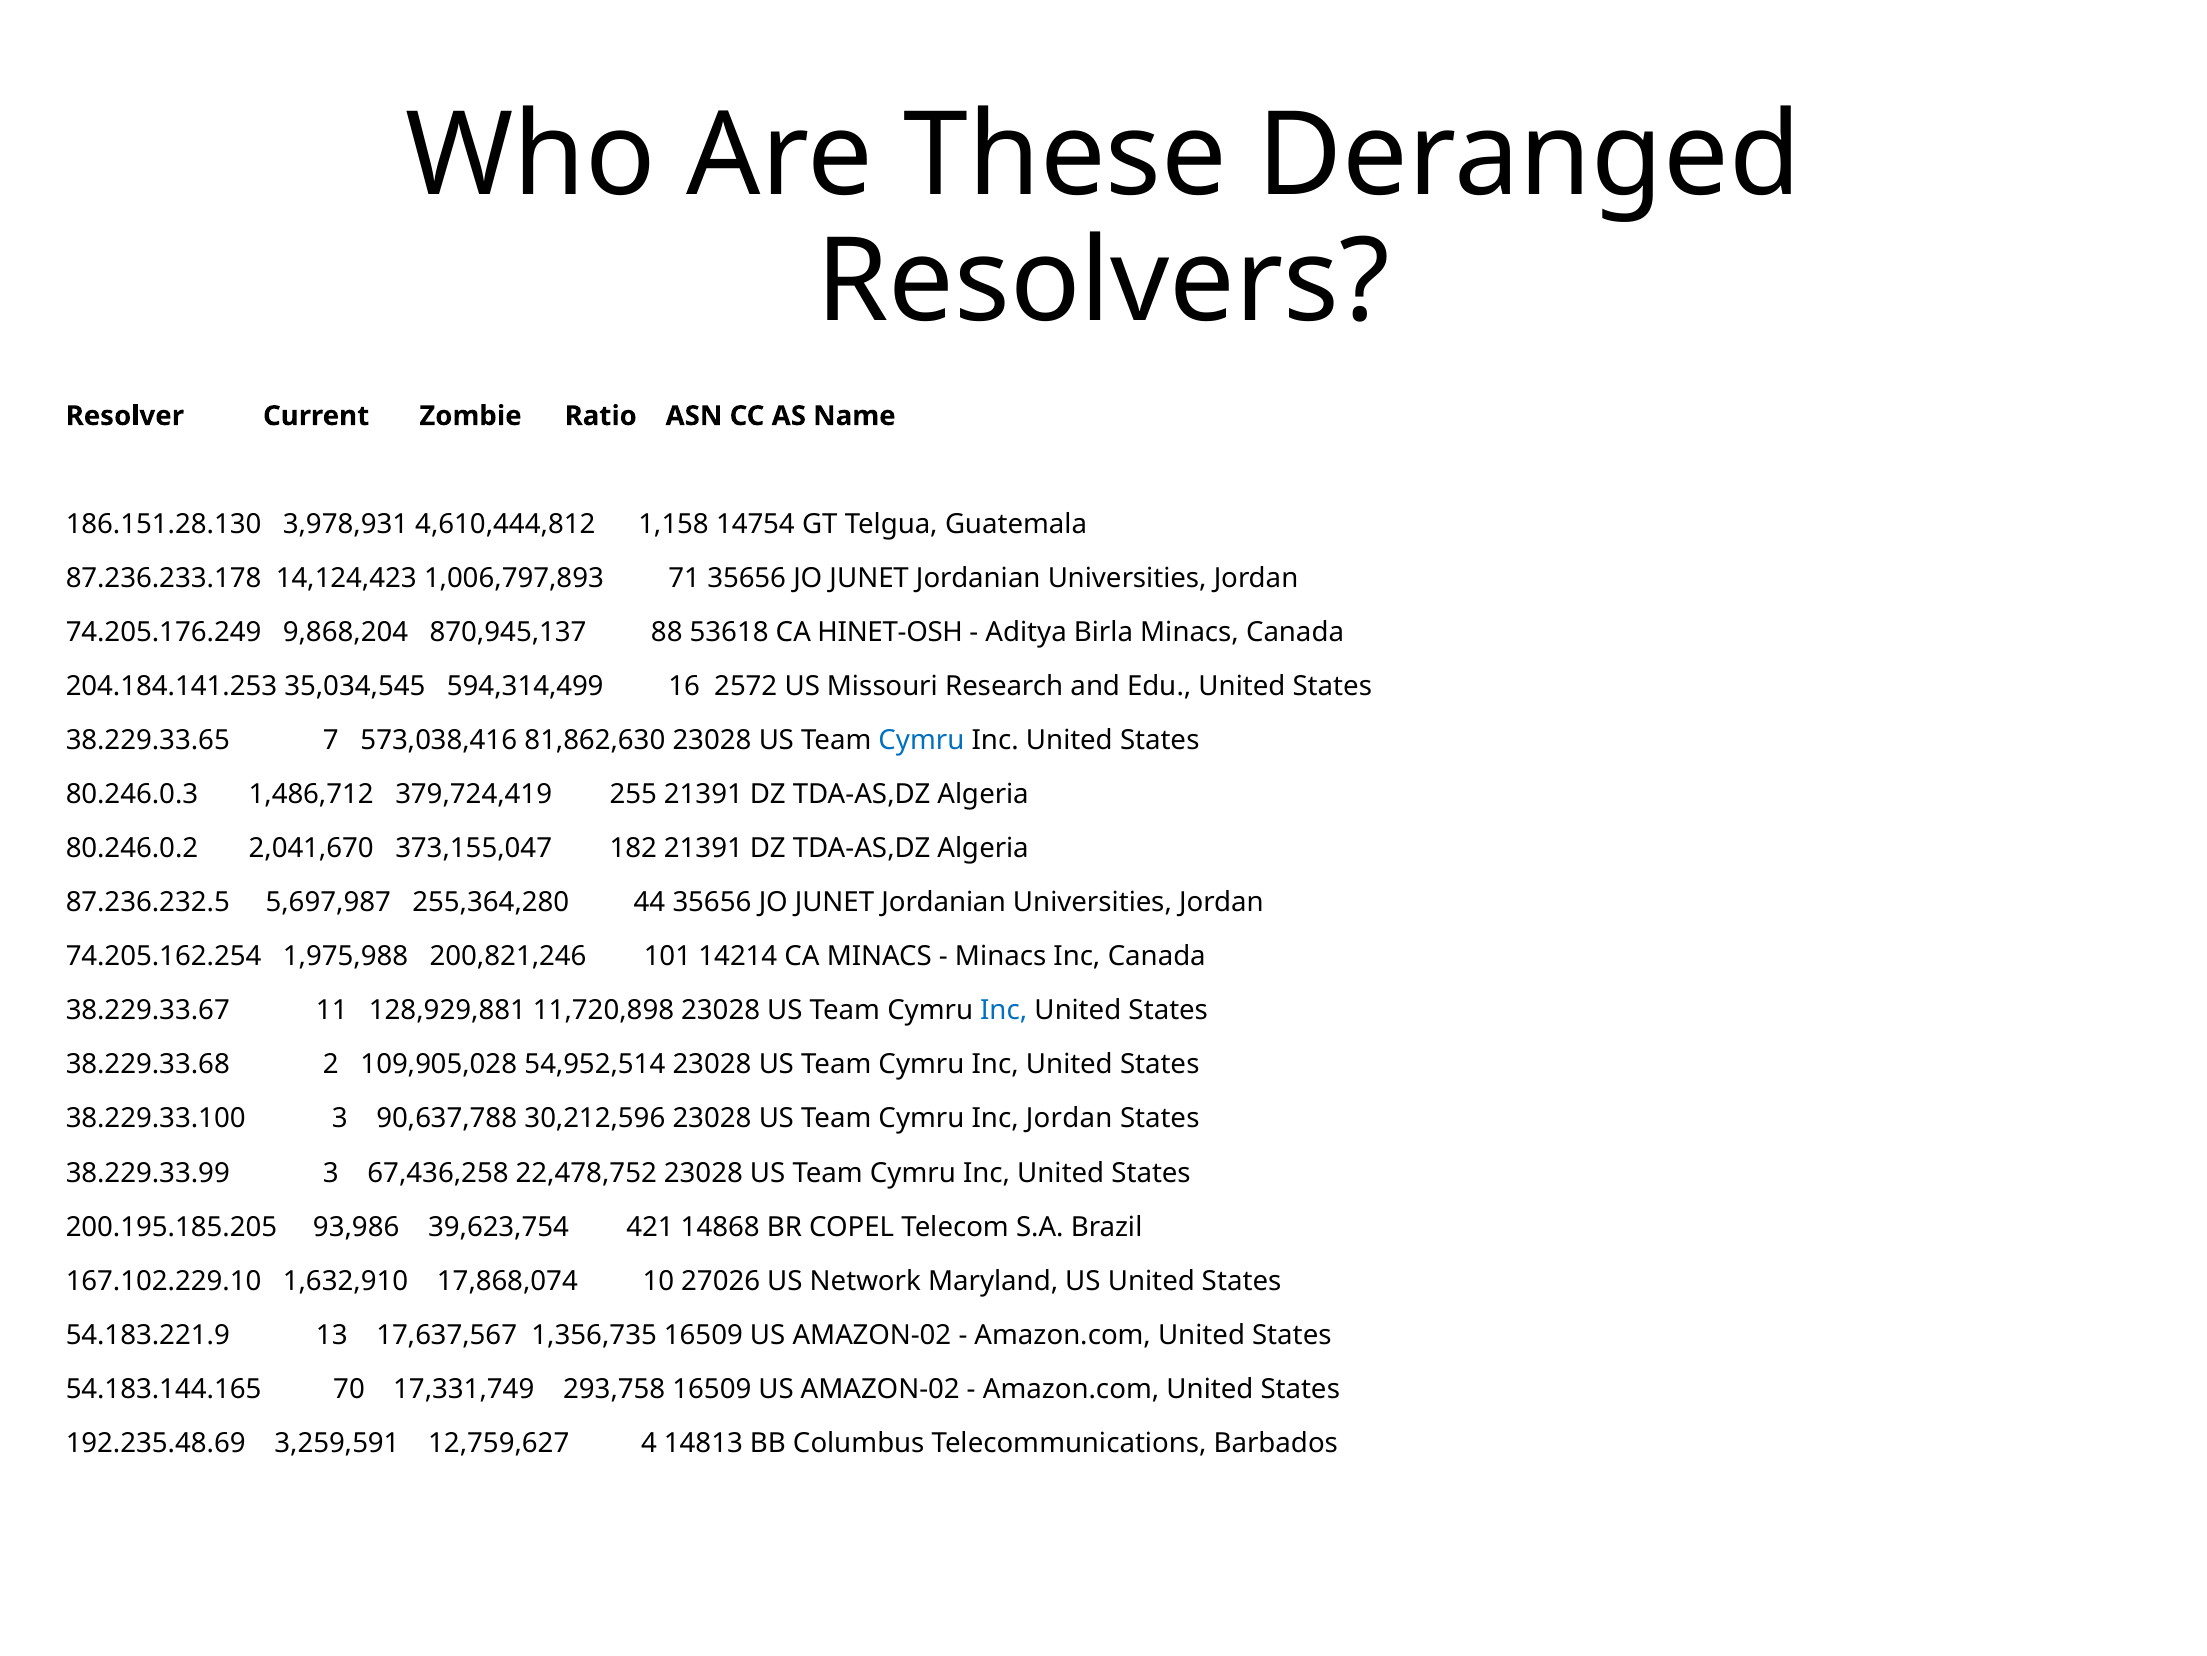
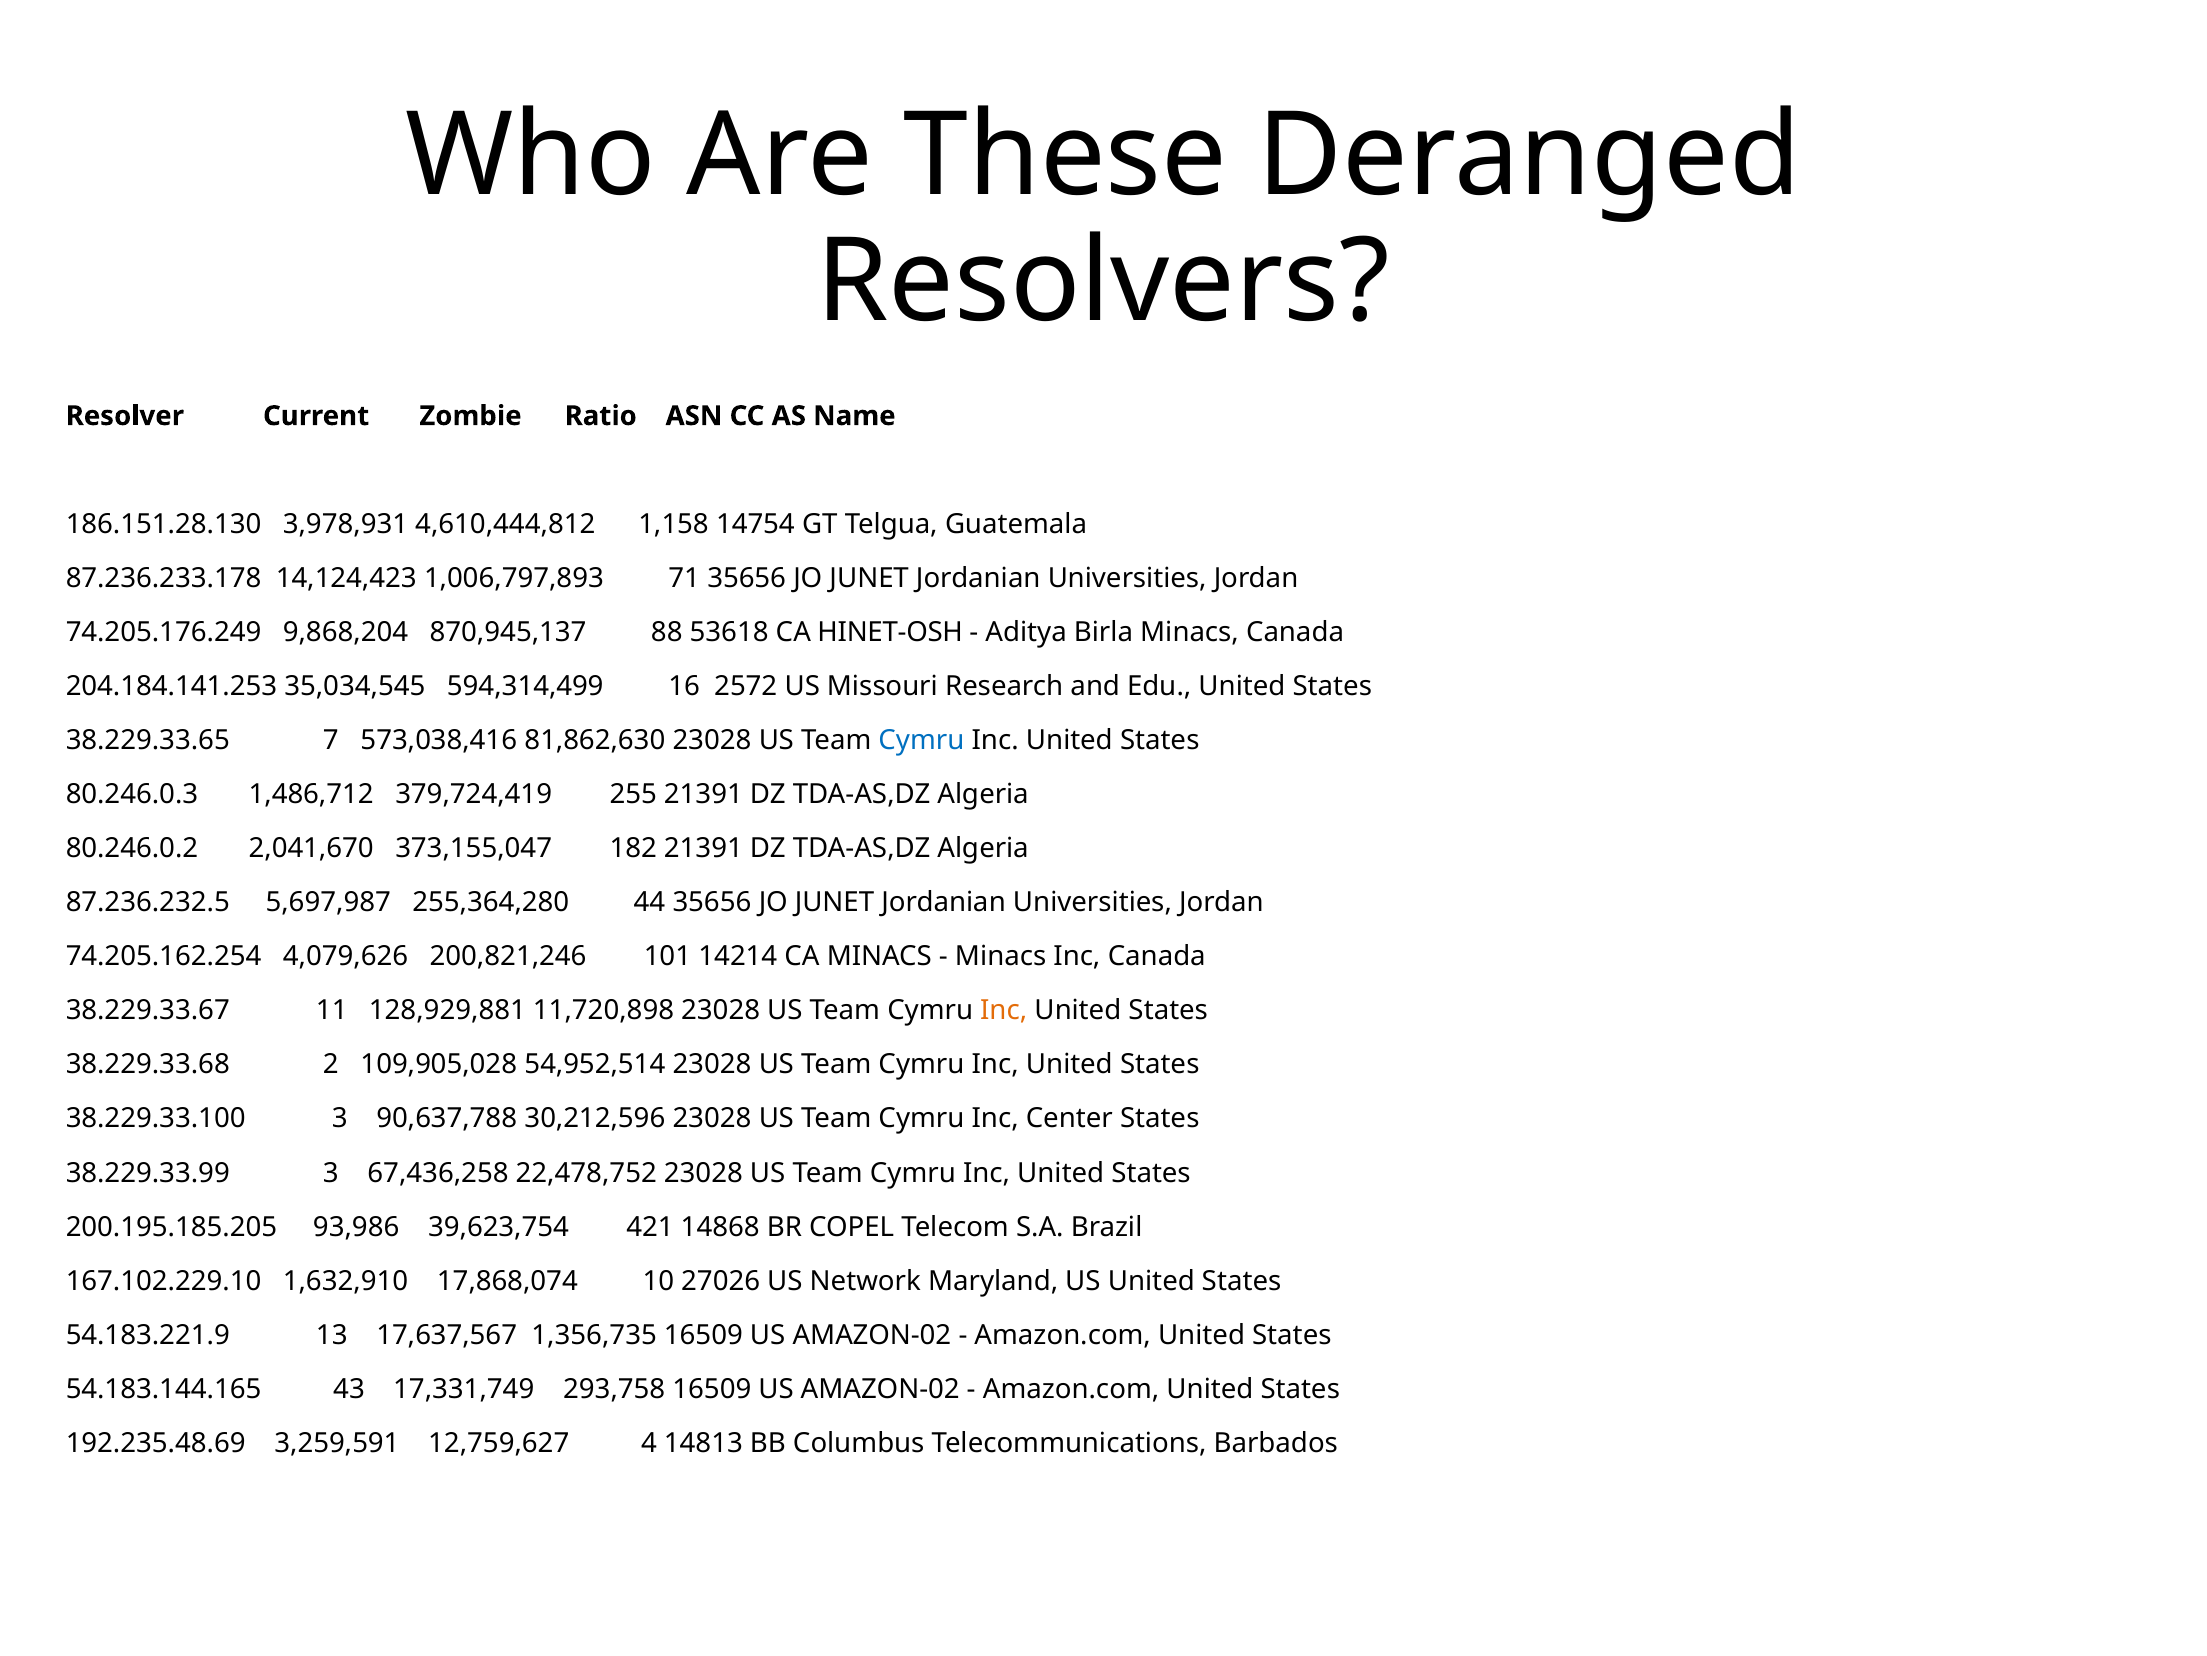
1,975,988: 1,975,988 -> 4,079,626
Inc at (1004, 1010) colour: blue -> orange
Inc Jordan: Jordan -> Center
70: 70 -> 43
